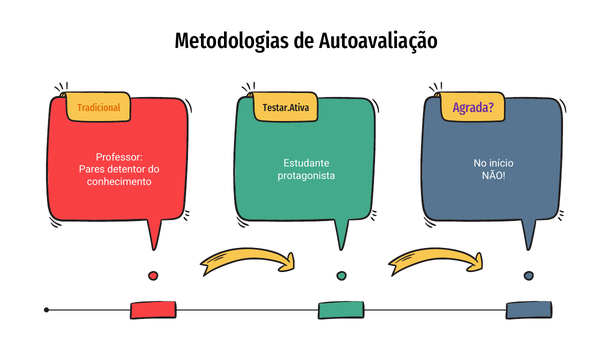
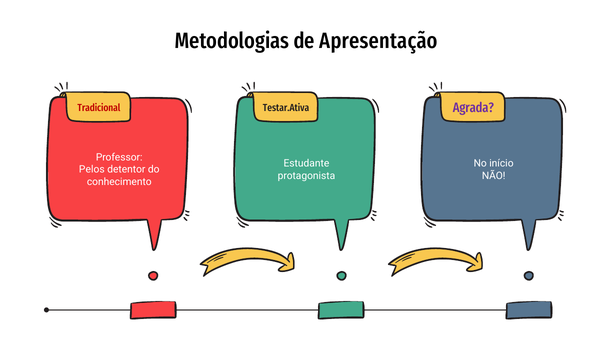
Autoavaliação: Autoavaliação -> Apresentação
Tradicional colour: orange -> red
Pares: Pares -> Pelos
